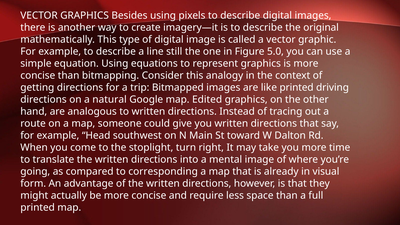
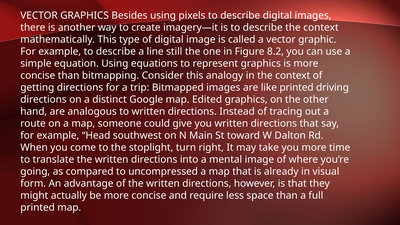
describe the original: original -> context
5.0: 5.0 -> 8.2
natural: natural -> distinct
corresponding: corresponding -> uncompressed
